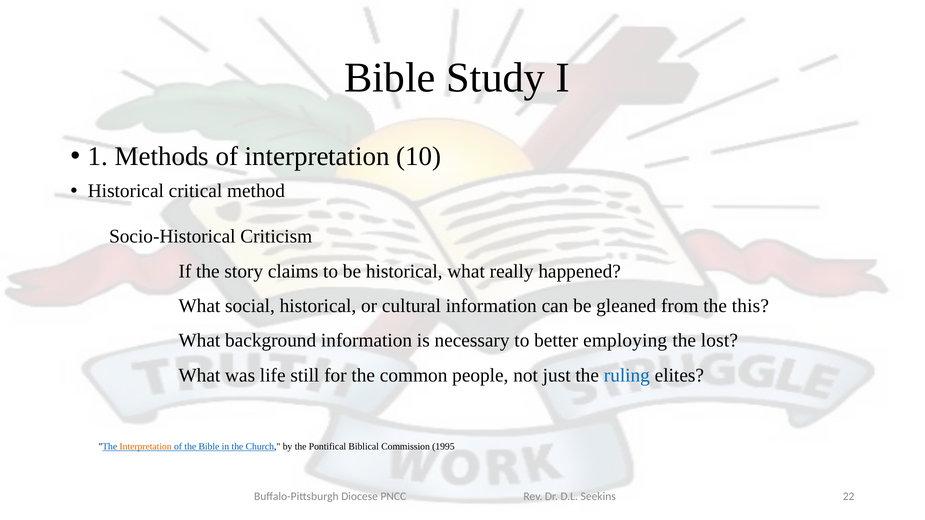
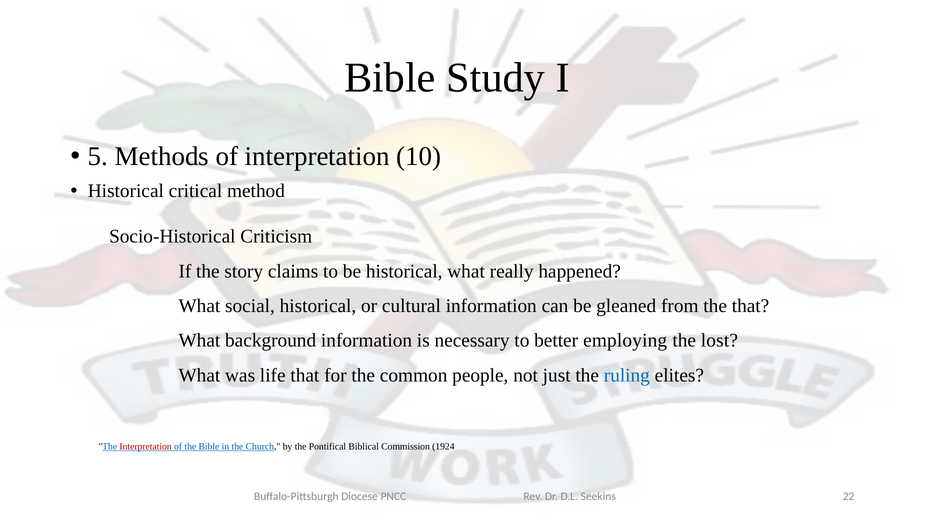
1: 1 -> 5
the this: this -> that
life still: still -> that
Interpretation at (146, 447) colour: orange -> red
1995: 1995 -> 1924
